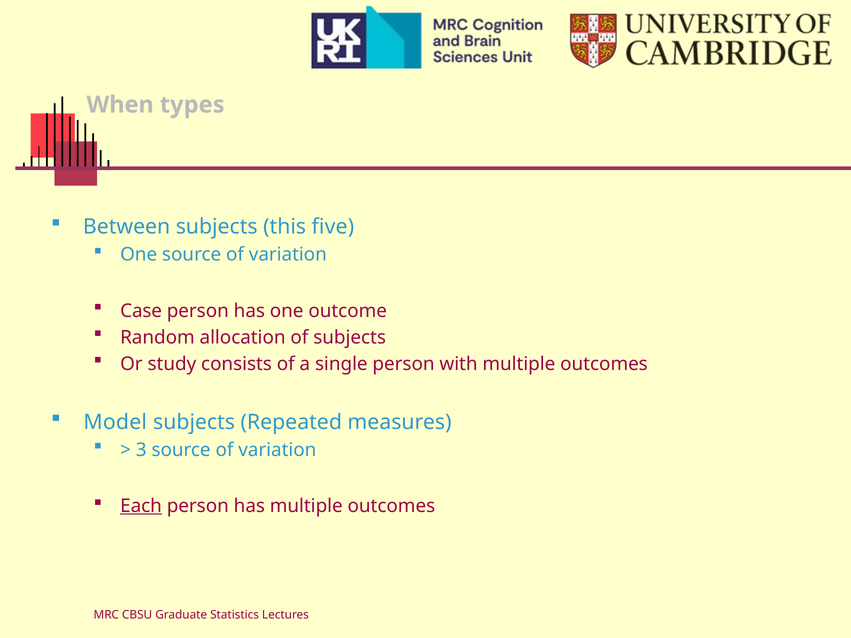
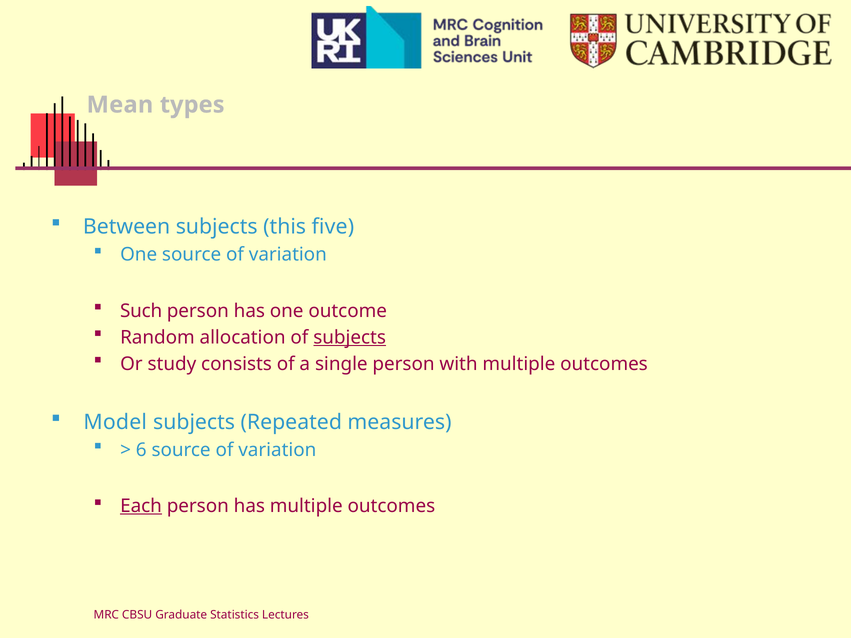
When: When -> Mean
Case: Case -> Such
subjects at (350, 337) underline: none -> present
3: 3 -> 6
